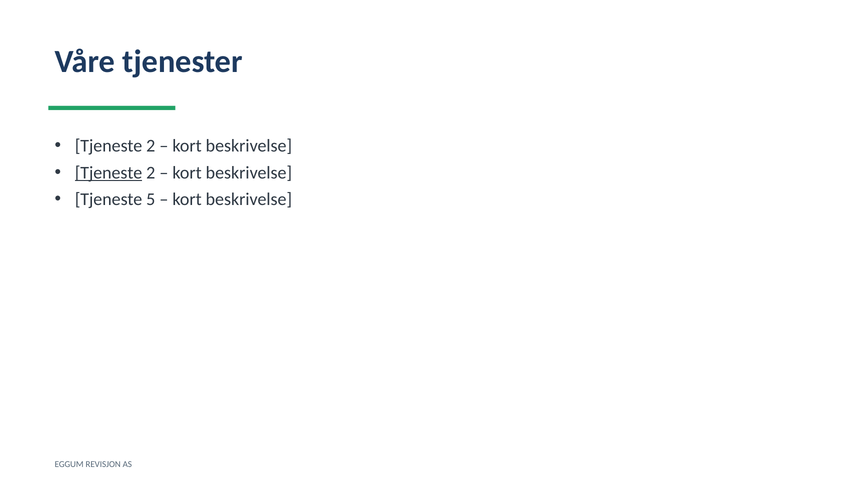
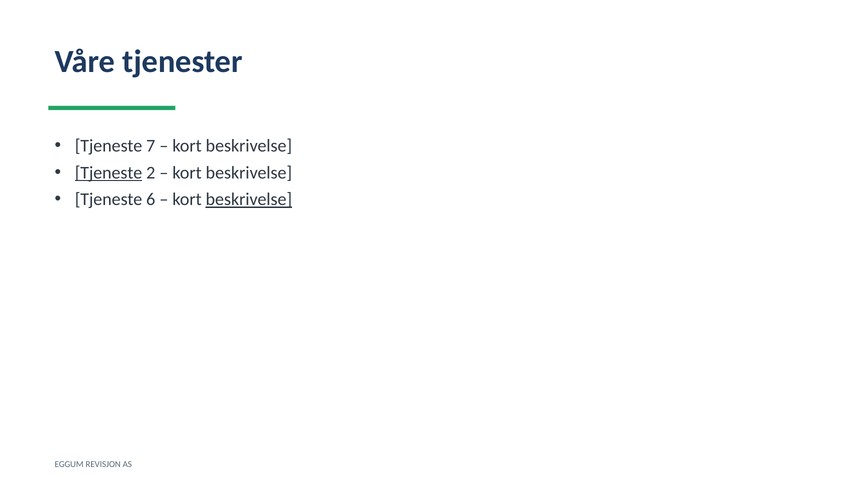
2 at (151, 146): 2 -> 7
5: 5 -> 6
beskrivelse at (249, 199) underline: none -> present
